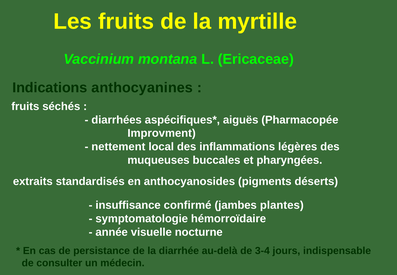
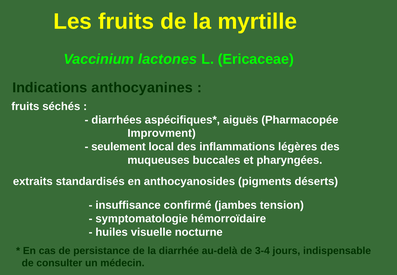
montana: montana -> lactones
nettement: nettement -> seulement
plantes: plantes -> tension
année: année -> huiles
